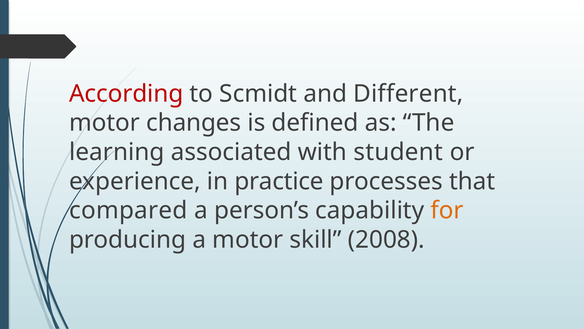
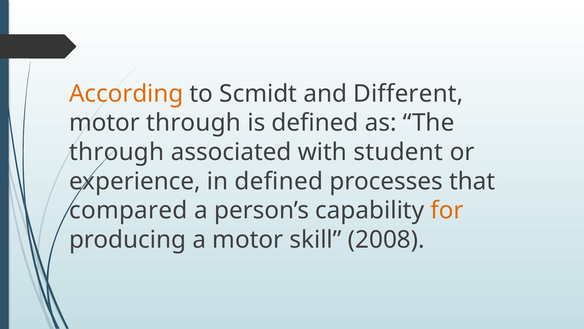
According colour: red -> orange
motor changes: changes -> through
learning at (117, 152): learning -> through
in practice: practice -> defined
